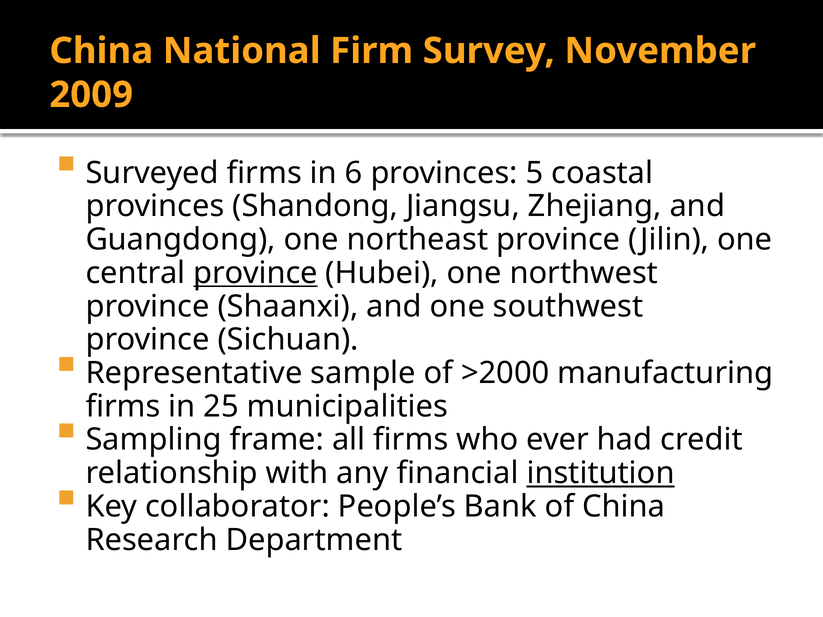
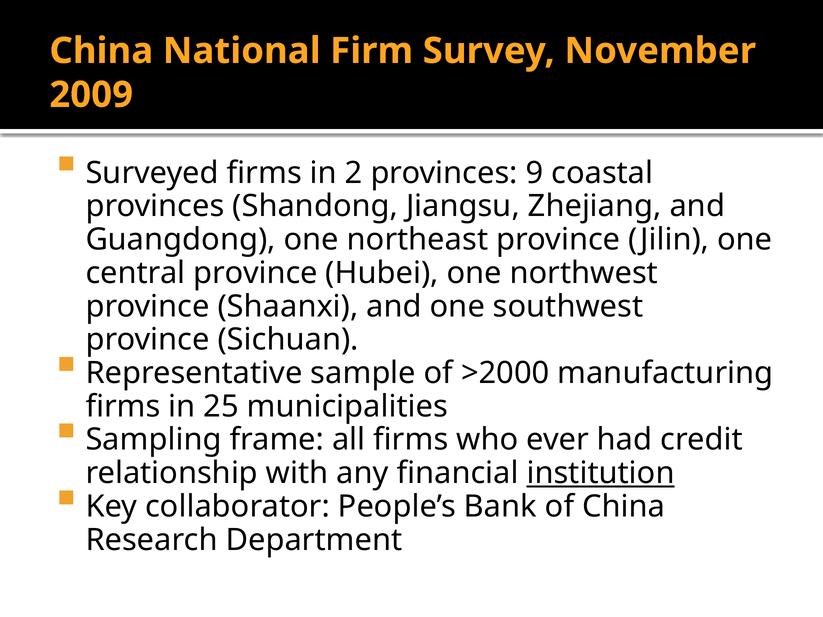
6: 6 -> 2
5: 5 -> 9
province at (256, 273) underline: present -> none
